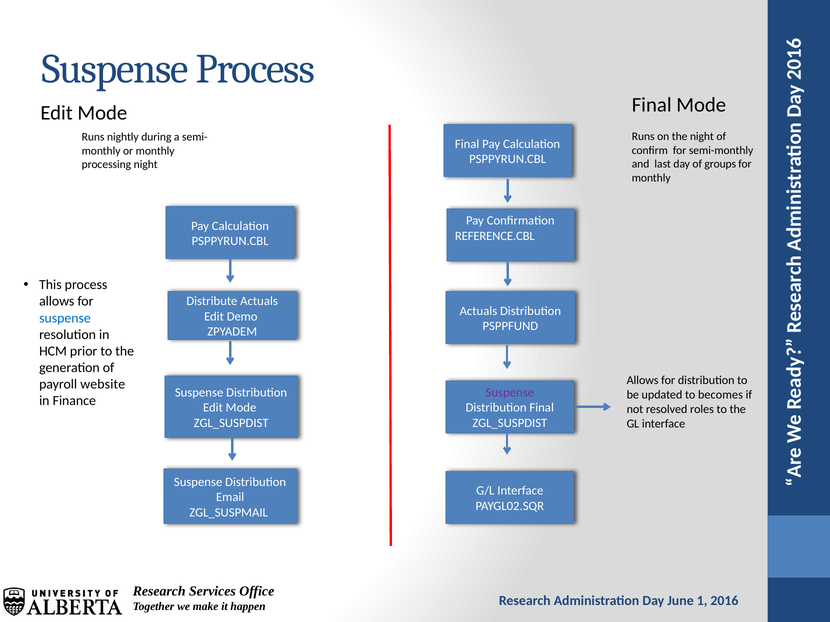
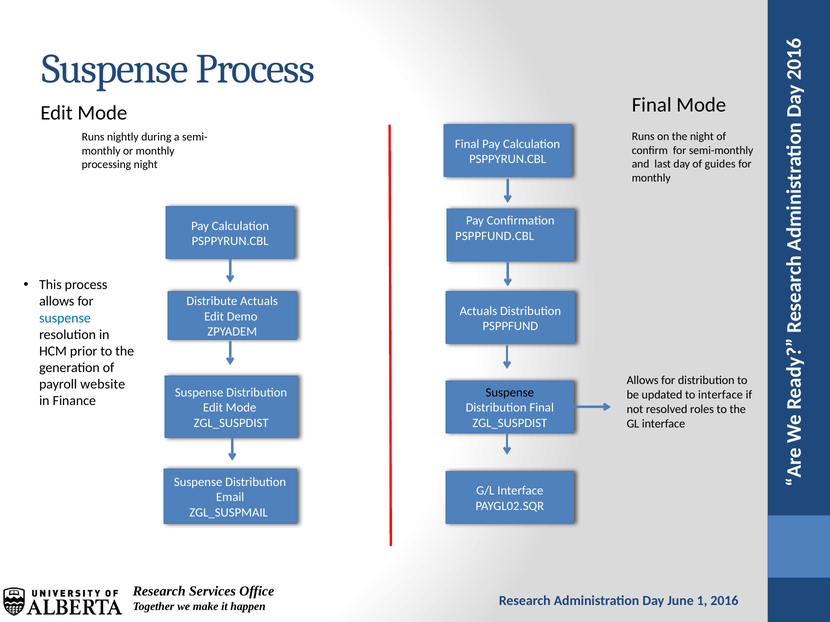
groups: groups -> guides
REFERENCE.CBL: REFERENCE.CBL -> PSPPFUND.CBL
Suspense at (510, 393) colour: purple -> black
to becomes: becomes -> interface
